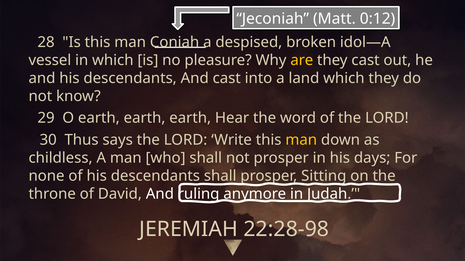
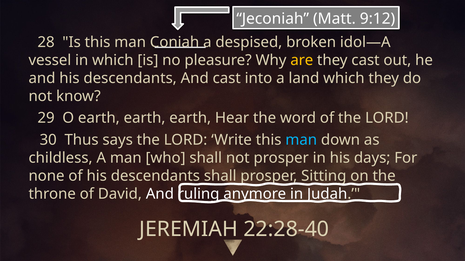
0:12: 0:12 -> 9:12
man at (301, 140) colour: yellow -> light blue
22:28-98: 22:28-98 -> 22:28-40
